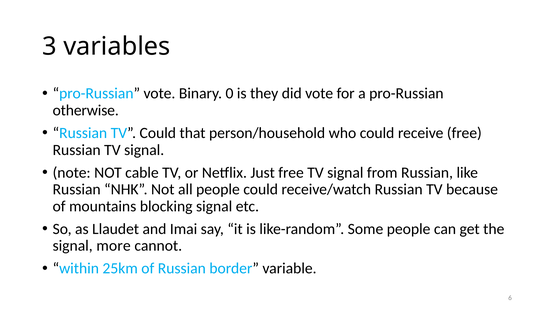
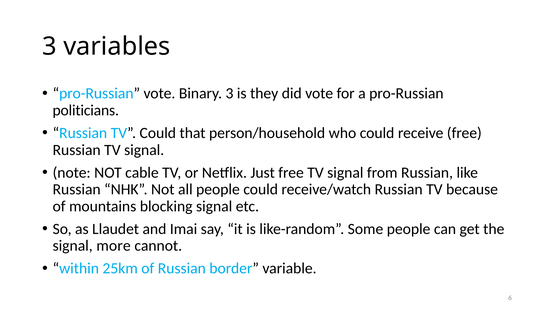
Binary 0: 0 -> 3
otherwise: otherwise -> politicians
